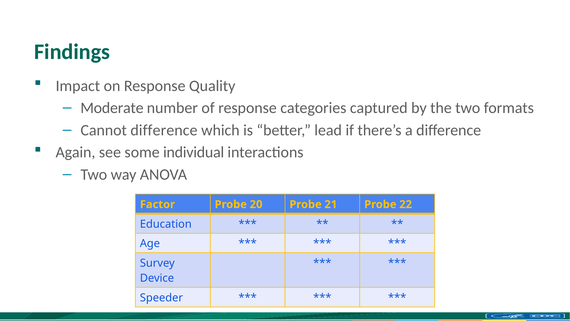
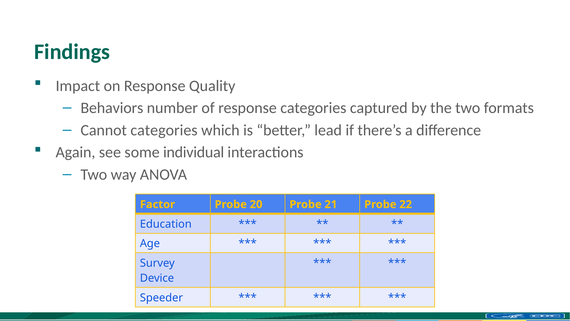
Moderate: Moderate -> Behaviors
Cannot difference: difference -> categories
